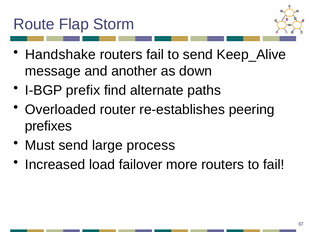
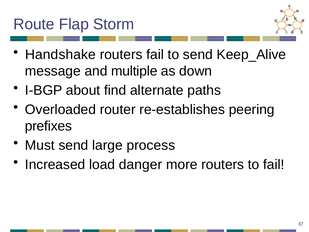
another: another -> multiple
prefix: prefix -> about
failover: failover -> danger
